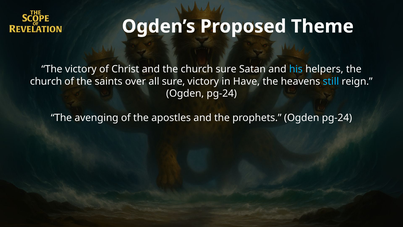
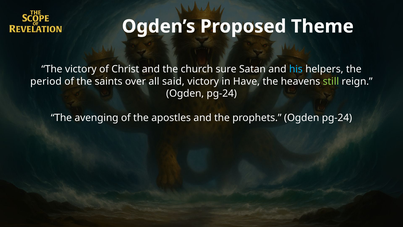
church at (46, 81): church -> period
all sure: sure -> said
still colour: light blue -> light green
